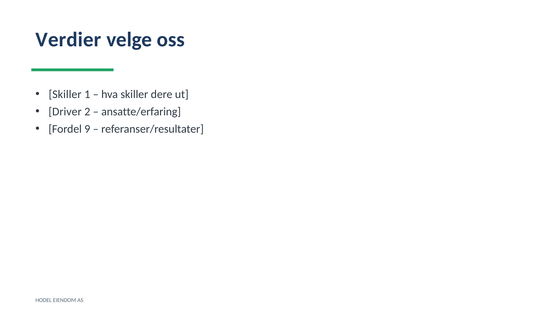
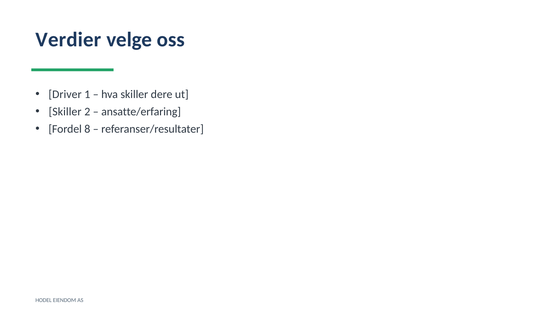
Skiller at (65, 94): Skiller -> Driver
Driver at (65, 112): Driver -> Skiller
9: 9 -> 8
